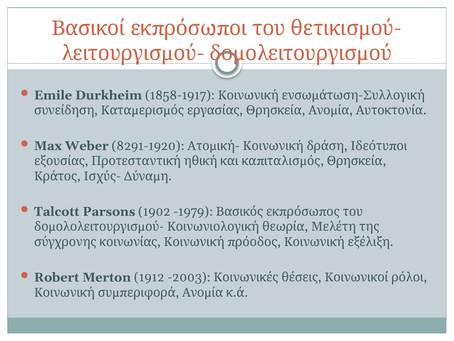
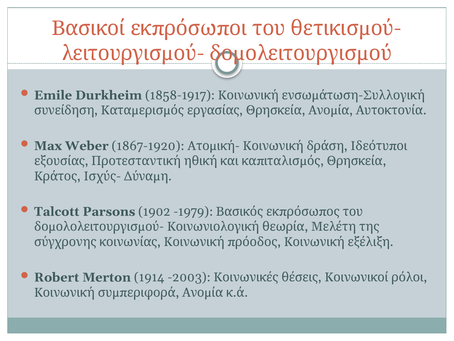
8291-1920: 8291-1920 -> 1867-1920
1912: 1912 -> 1914
